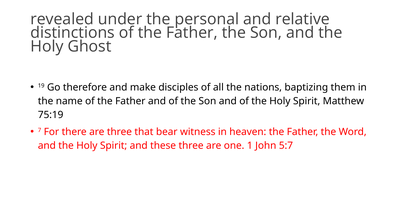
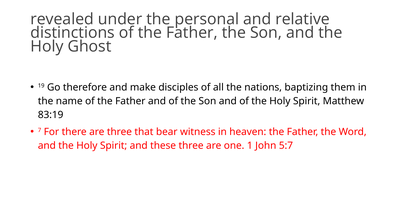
75:19: 75:19 -> 83:19
